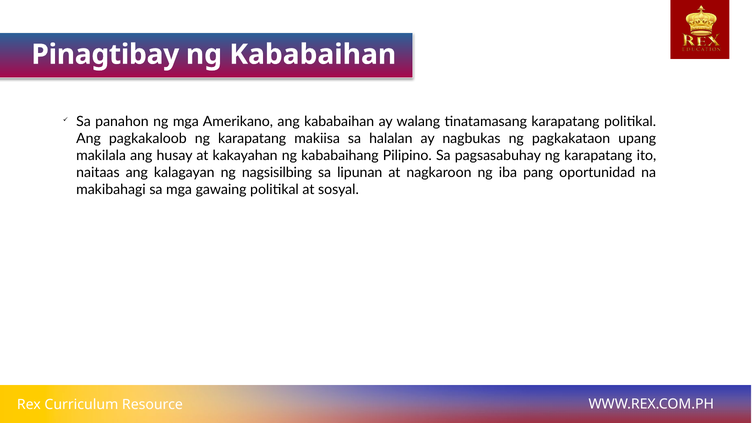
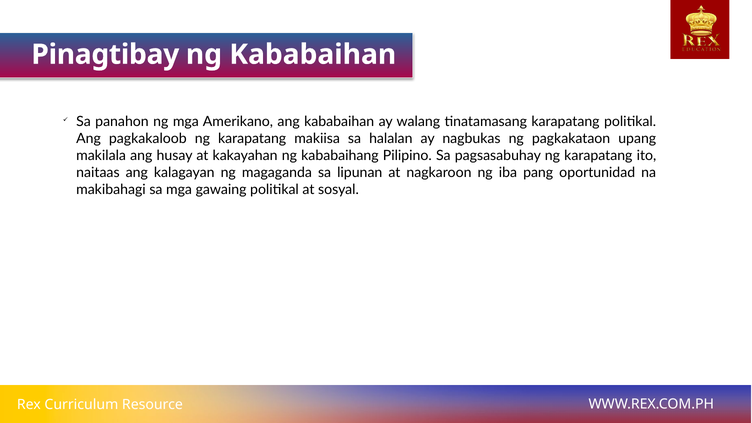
nagsisilbing: nagsisilbing -> magaganda
